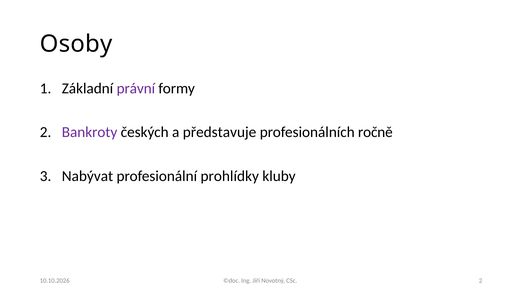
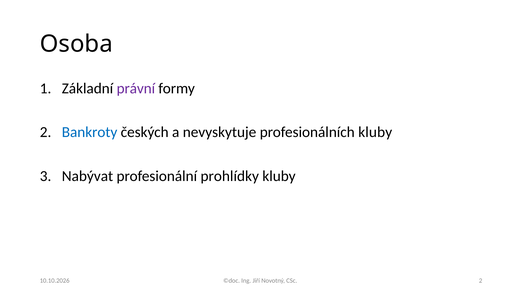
Osoby: Osoby -> Osoba
Bankroty colour: purple -> blue
představuje: představuje -> nevyskytuje
profesionálních ročně: ročně -> kluby
